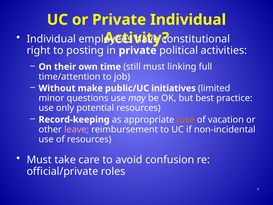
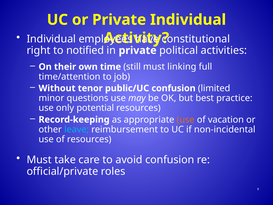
posting: posting -> notified
make: make -> tenor
public/UC initiatives: initiatives -> confusion
leave colour: pink -> light blue
